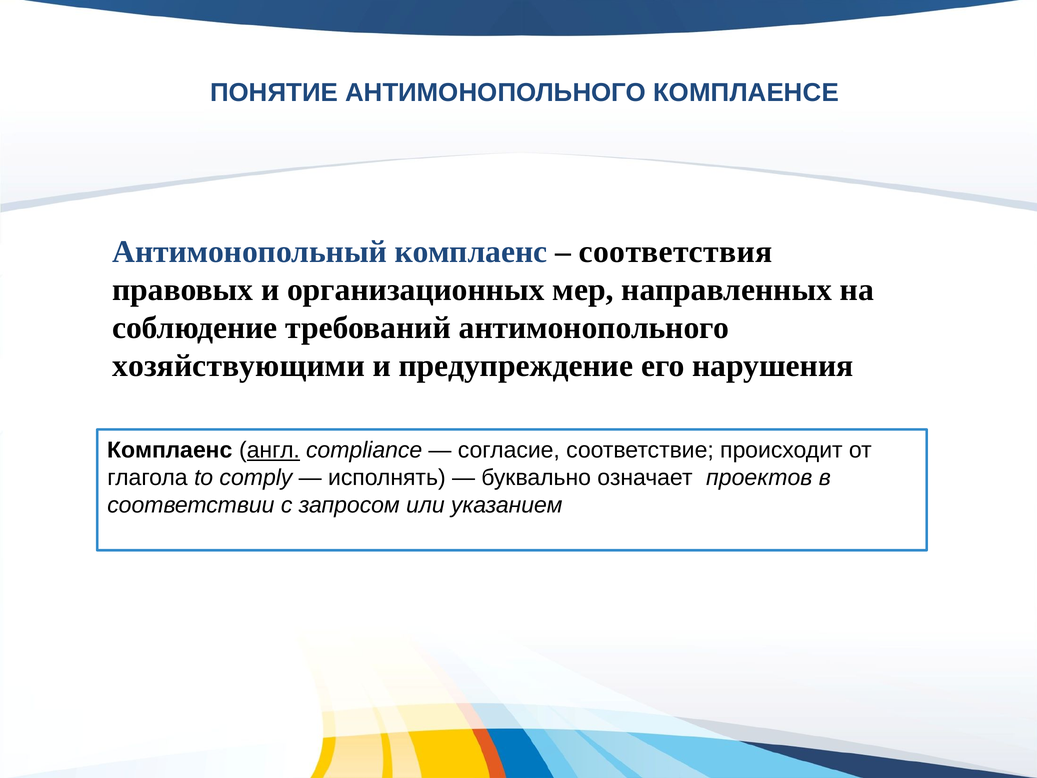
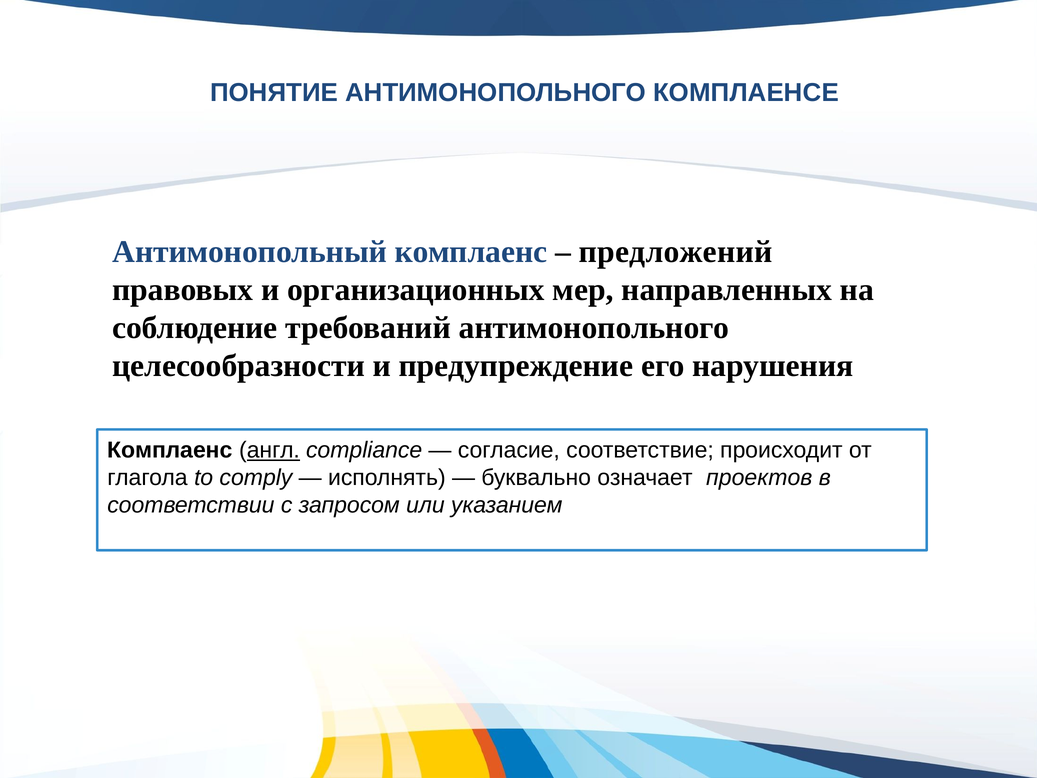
соответствия: соответствия -> предложений
хозяйствующими: хозяйствующими -> целесообразности
